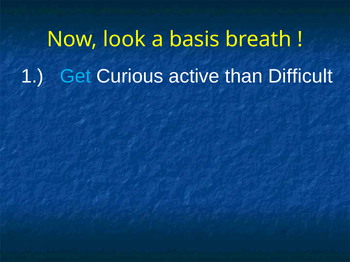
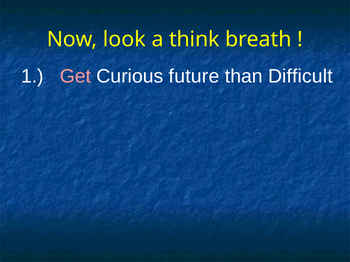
basis: basis -> think
Get colour: light blue -> pink
active: active -> future
